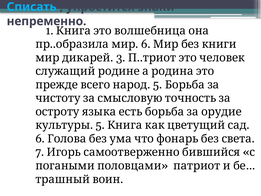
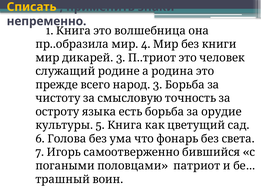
Списать colour: light blue -> yellow
упростится: упростится -> применить
6 at (146, 44): 6 -> 4
5 at (158, 85): 5 -> 3
